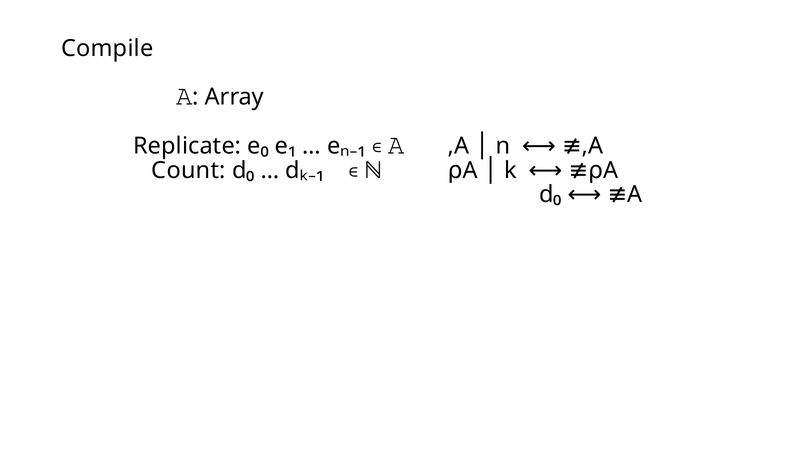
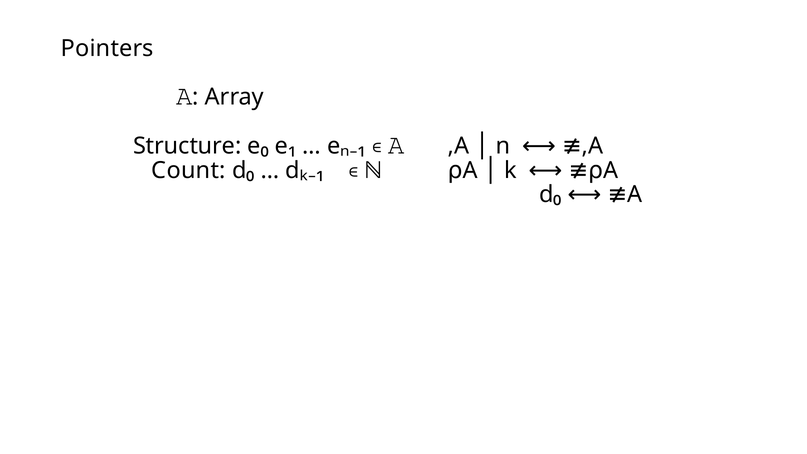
Compile: Compile -> Pointers
Replicate: Replicate -> Structure
